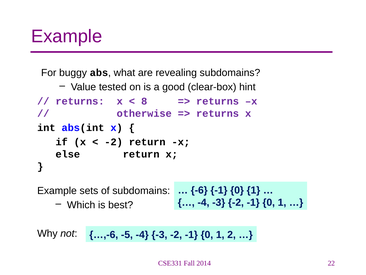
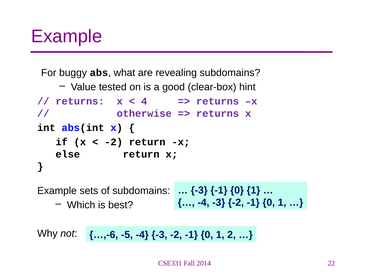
8: 8 -> 4
-6 at (199, 190): -6 -> -3
